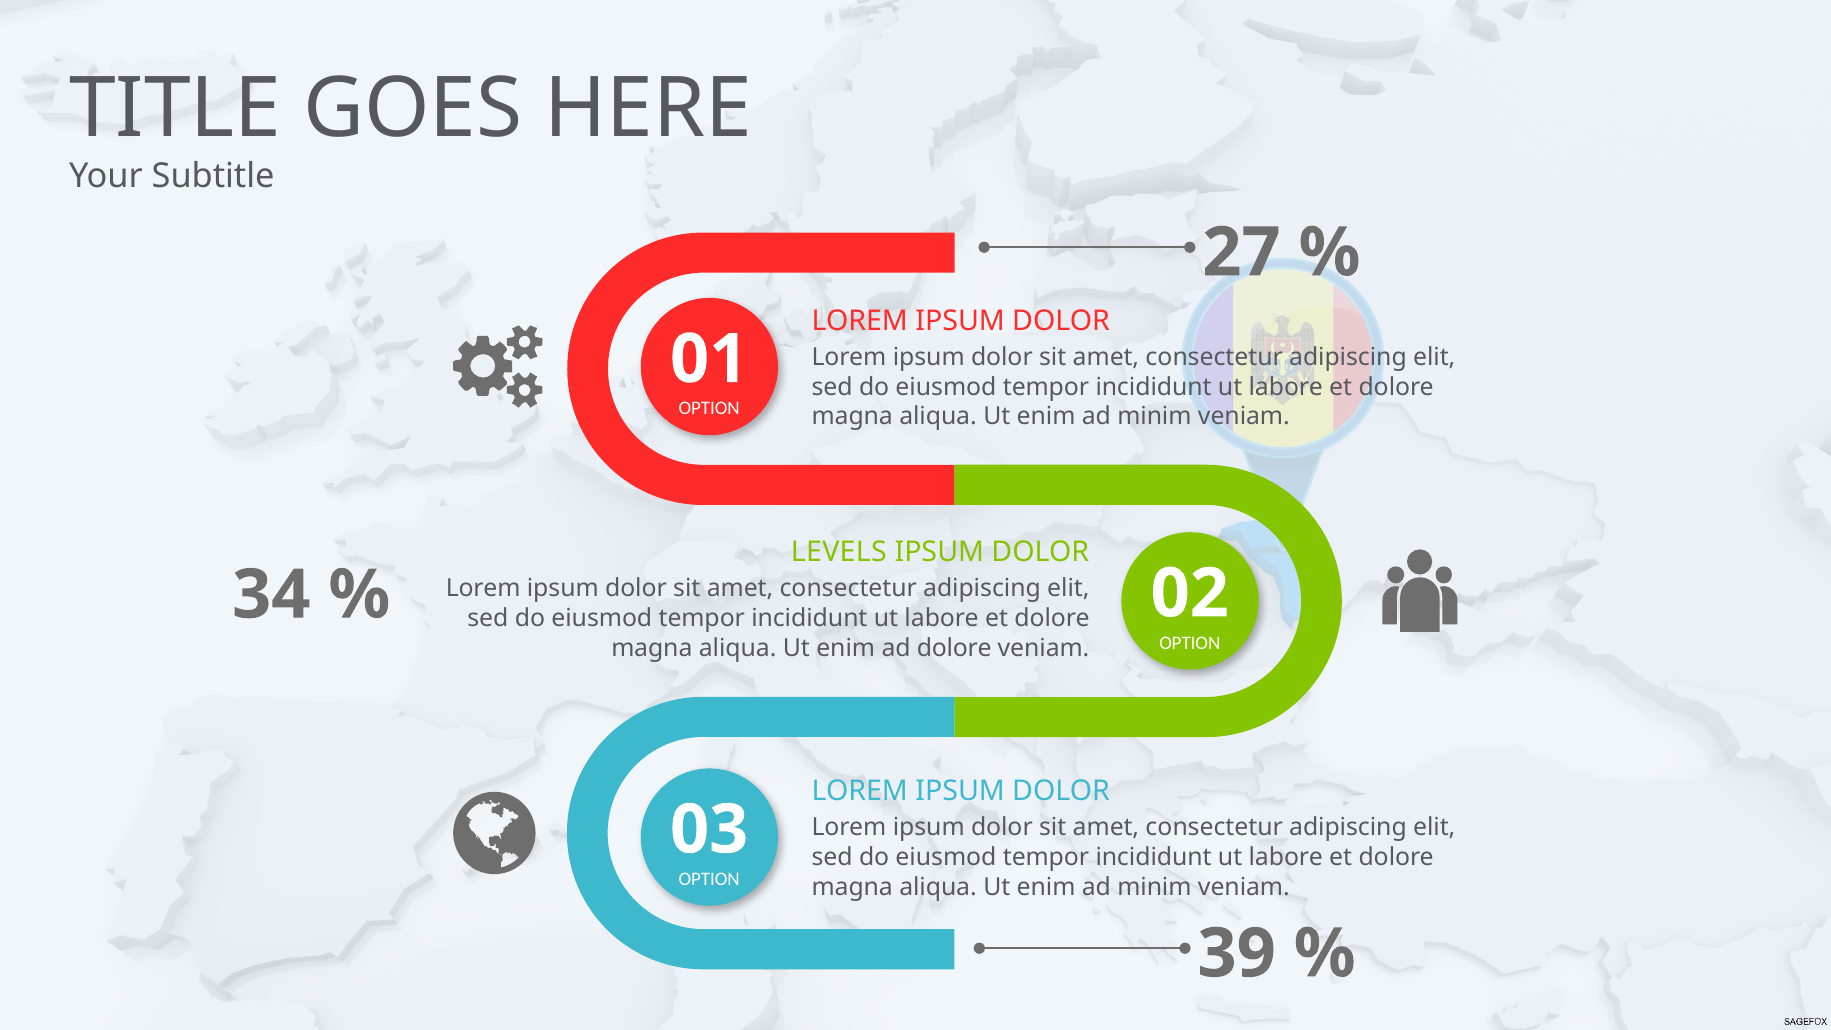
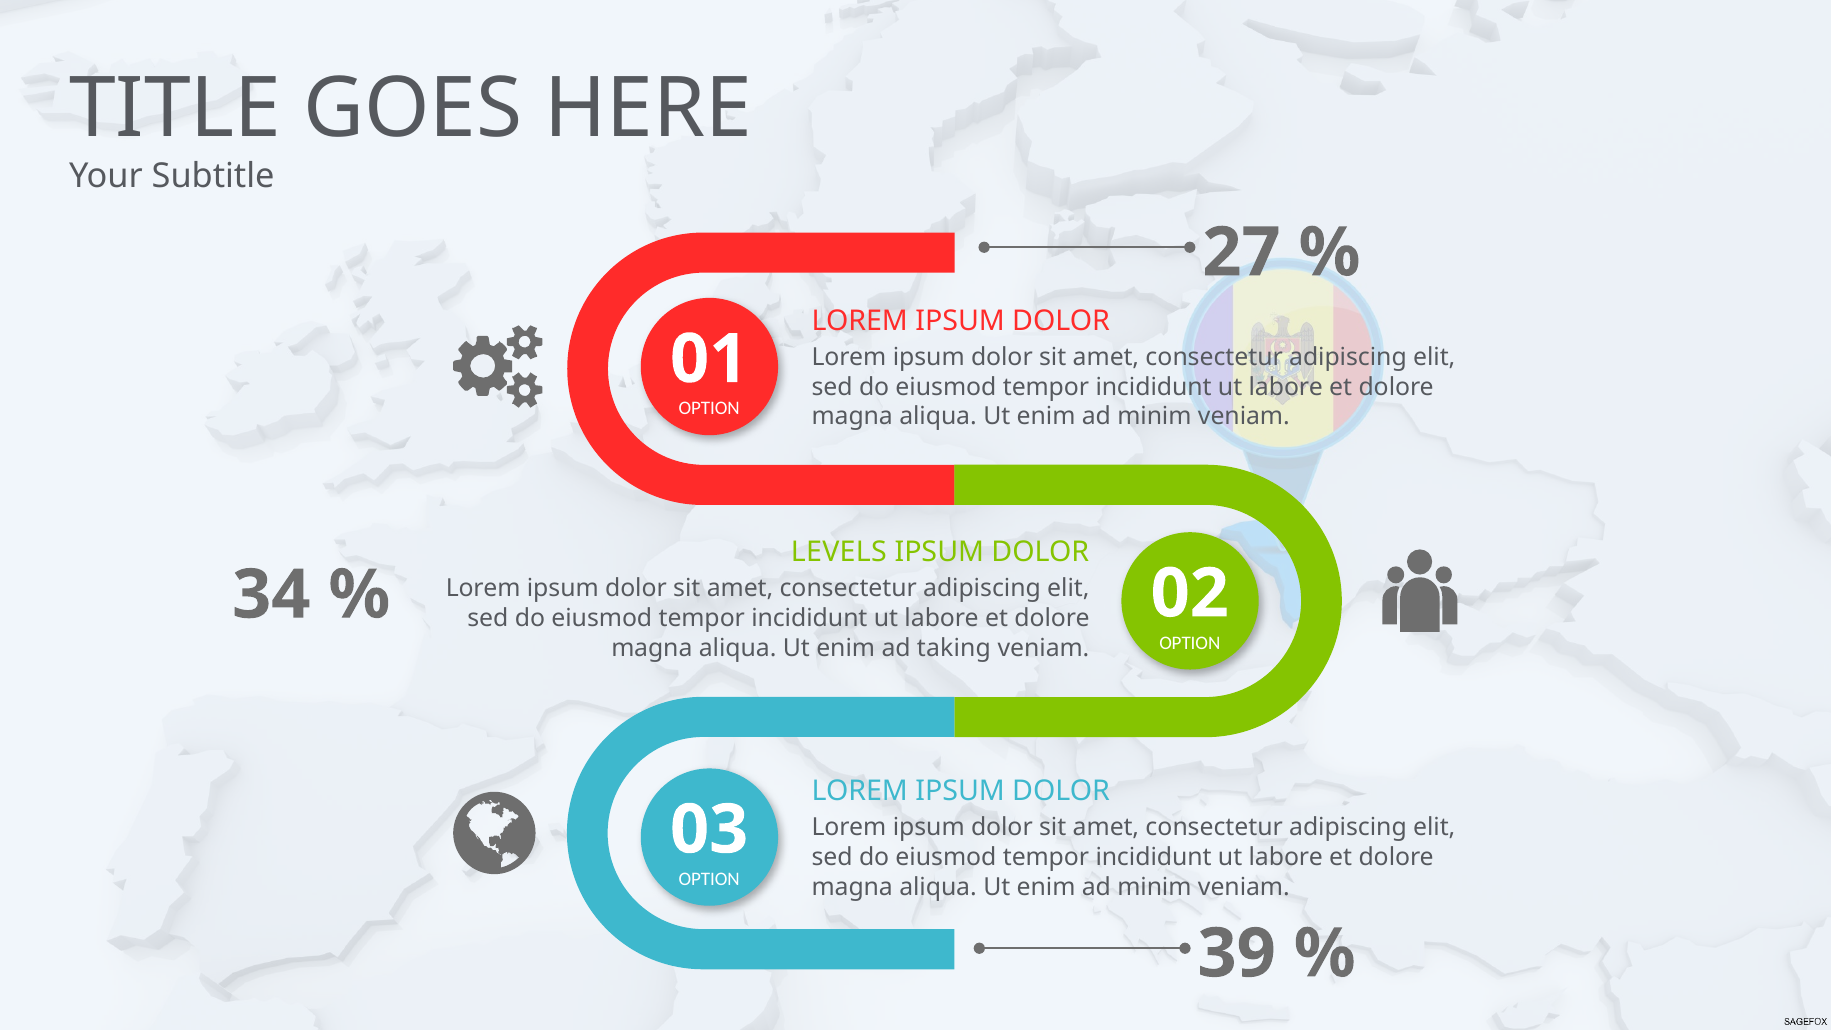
ad dolore: dolore -> taking
